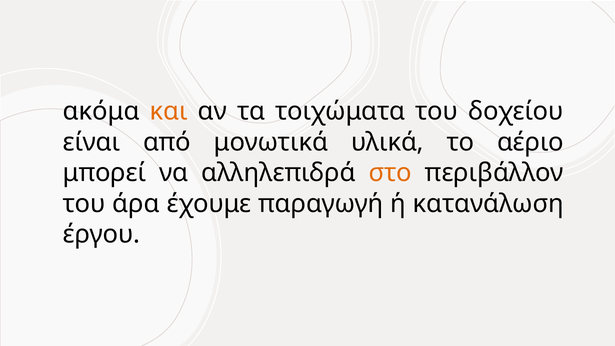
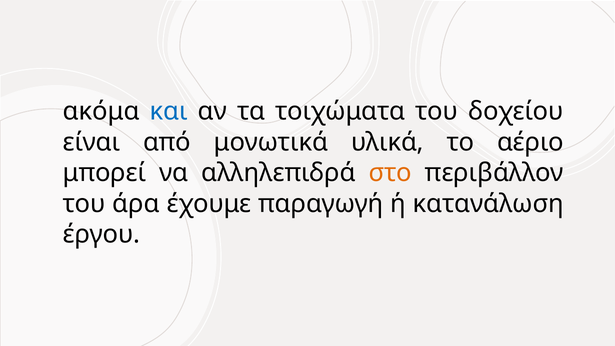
και colour: orange -> blue
